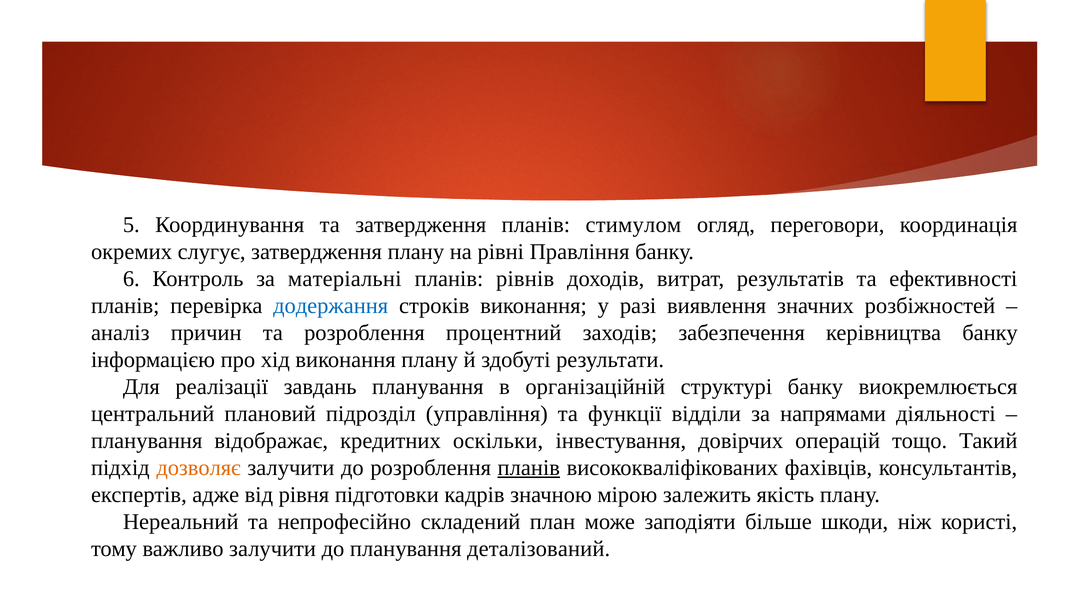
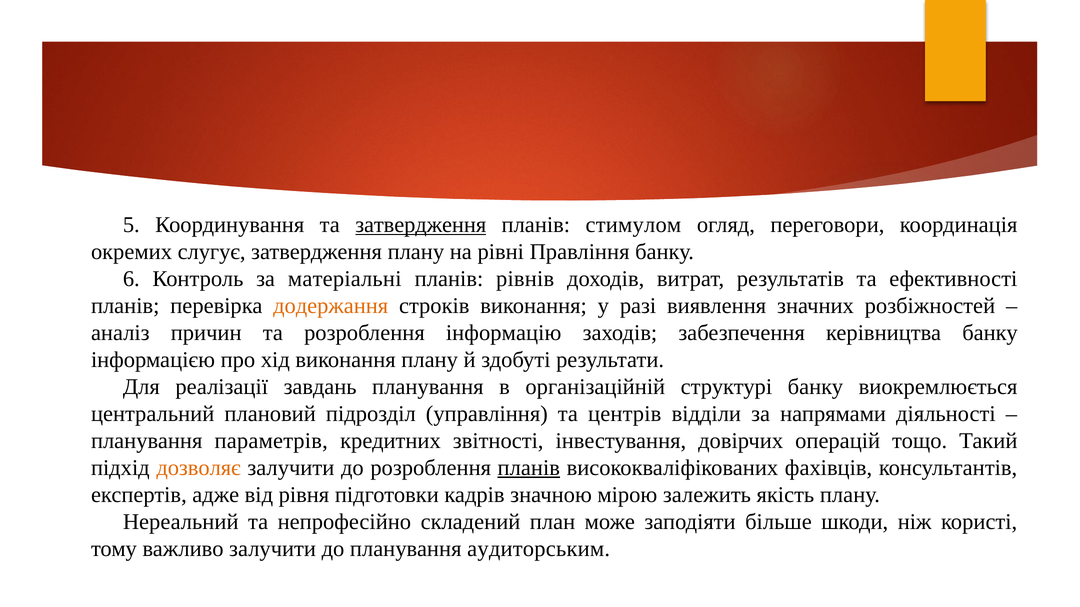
затвердження at (421, 225) underline: none -> present
додержання colour: blue -> orange
процентний: процентний -> інформацію
функції: функції -> центрiв
відображає: відображає -> параметрiв
оскільки: оскільки -> звiтностi
деталізований: деталізований -> аудиторським
